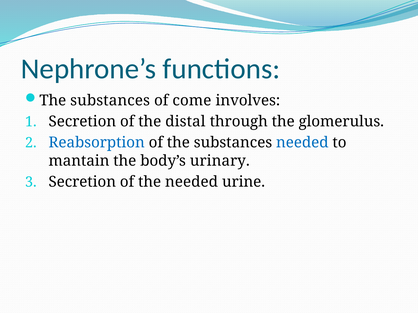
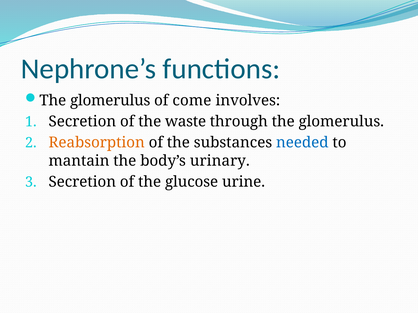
substances at (110, 101): substances -> glomerulus
distal: distal -> waste
Reabsorption colour: blue -> orange
the needed: needed -> glucose
